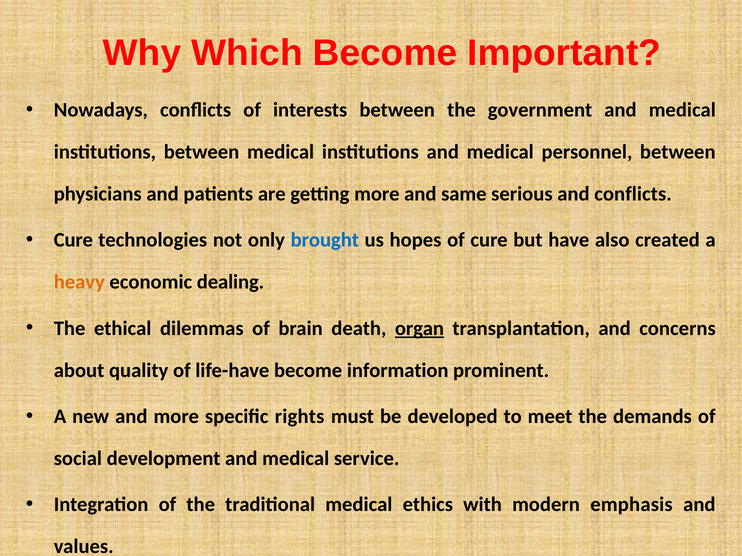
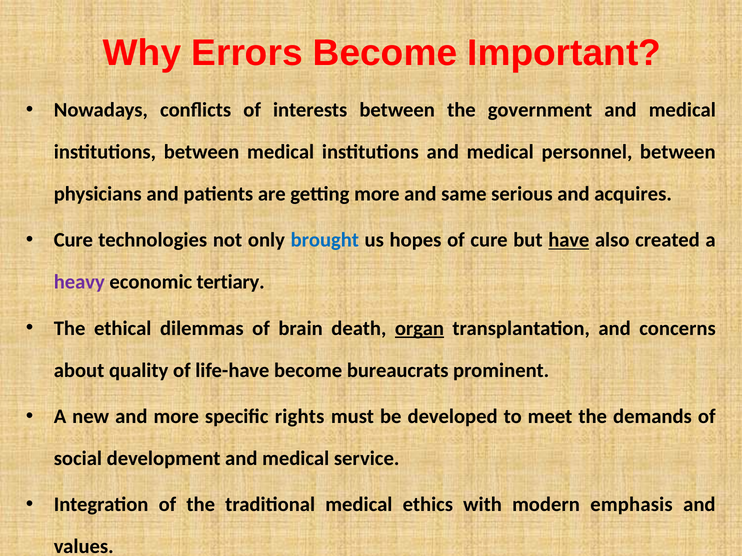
Which: Which -> Errors
and conflicts: conflicts -> acquires
have underline: none -> present
heavy colour: orange -> purple
dealing: dealing -> tertiary
information: information -> bureaucrats
